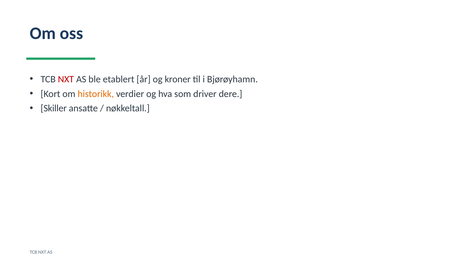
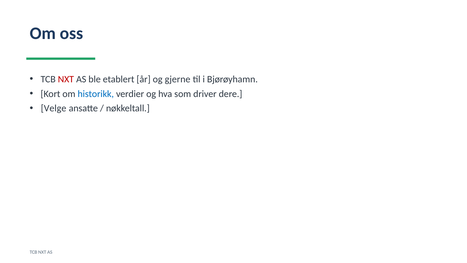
kroner: kroner -> gjerne
historikk colour: orange -> blue
Skiller: Skiller -> Velge
